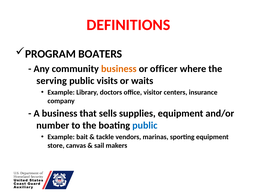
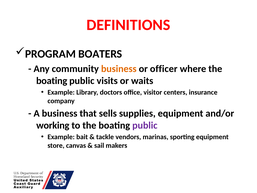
serving at (52, 81): serving -> boating
number: number -> working
public at (145, 125) colour: blue -> purple
